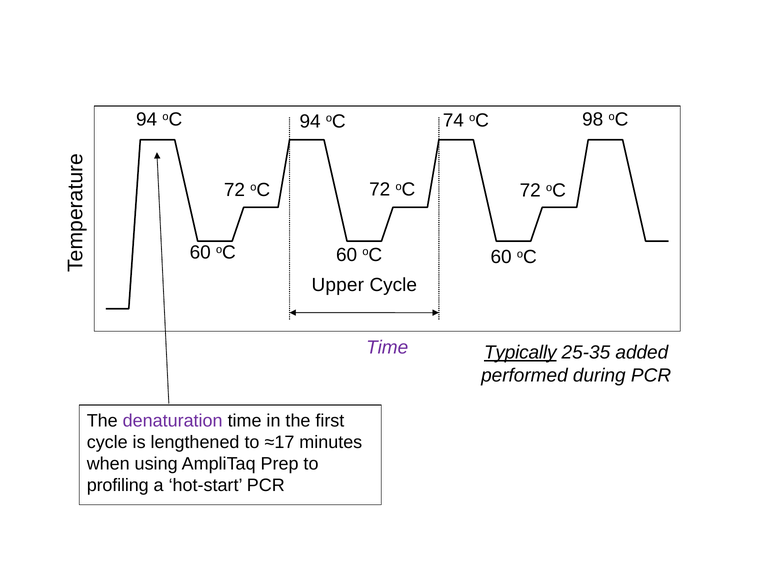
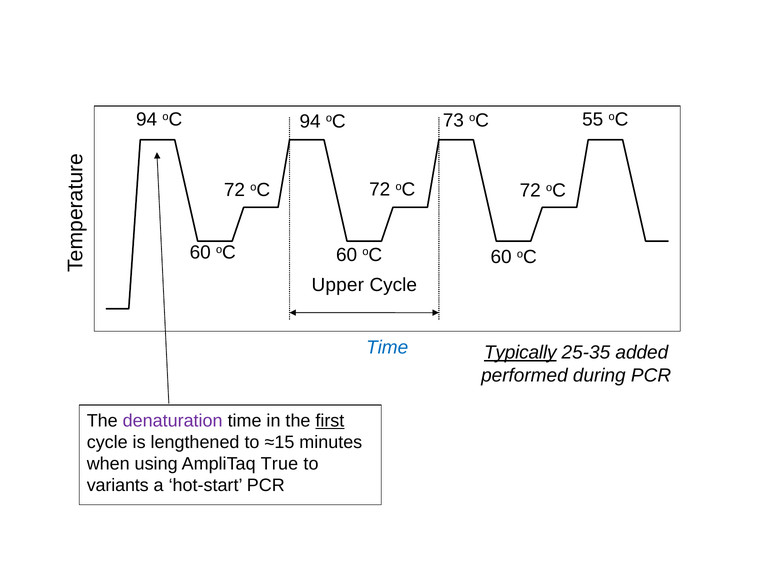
74: 74 -> 73
98: 98 -> 55
Time at (387, 348) colour: purple -> blue
first underline: none -> present
≈17: ≈17 -> ≈15
Prep: Prep -> True
profiling: profiling -> variants
